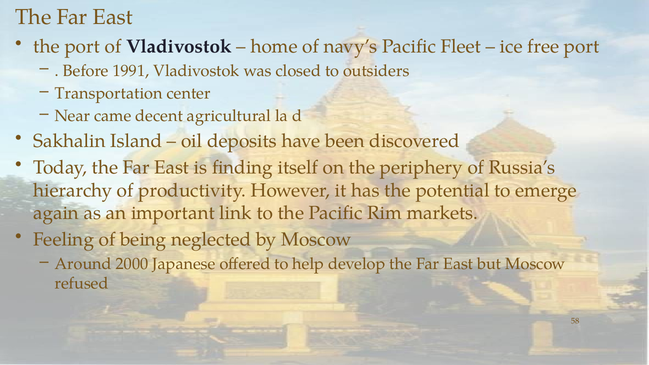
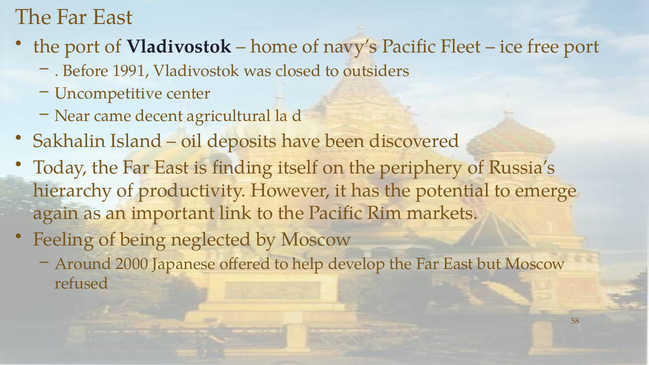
Transportation: Transportation -> Uncompetitive
